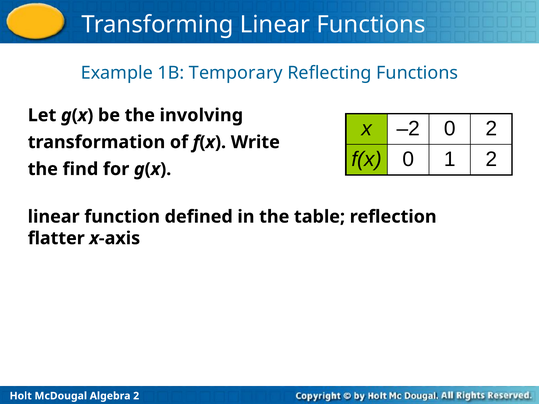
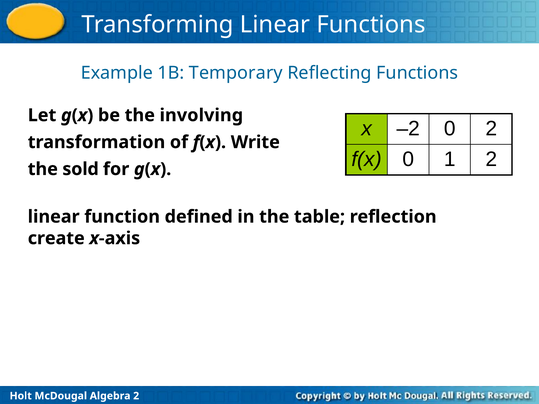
find: find -> sold
flatter: flatter -> create
